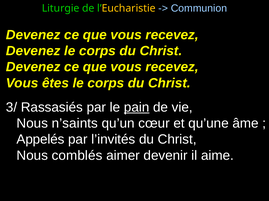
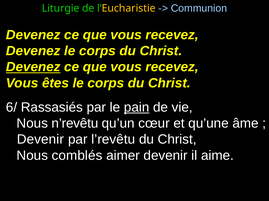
Devenez at (33, 67) underline: none -> present
3/: 3/ -> 6/
n’saints: n’saints -> n’revêtu
Appelés at (41, 140): Appelés -> Devenir
l’invités: l’invités -> l’revêtu
